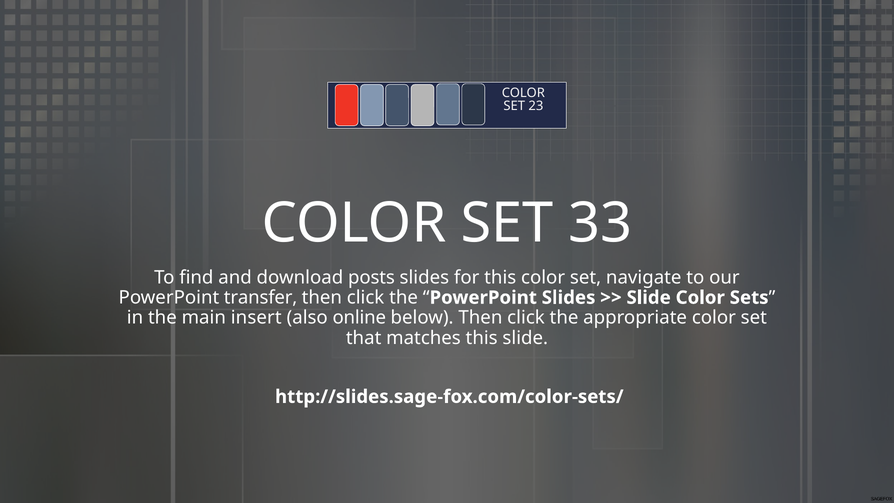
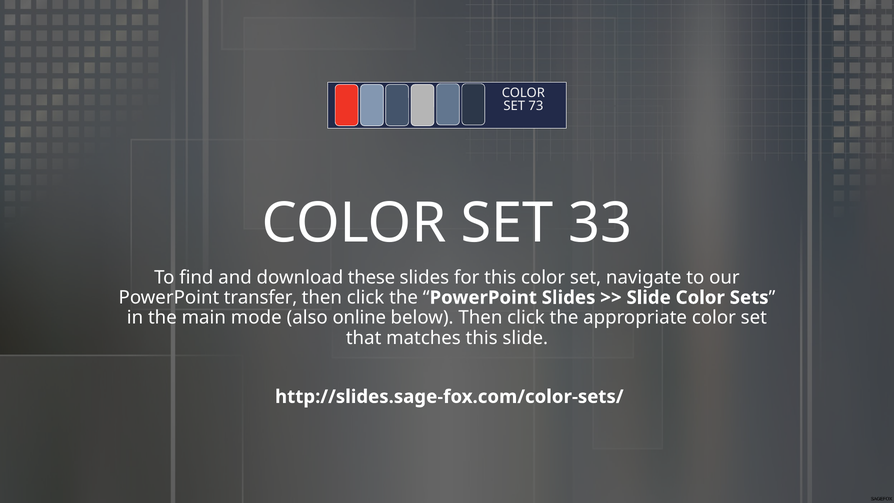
23: 23 -> 73
posts: posts -> these
insert: insert -> mode
